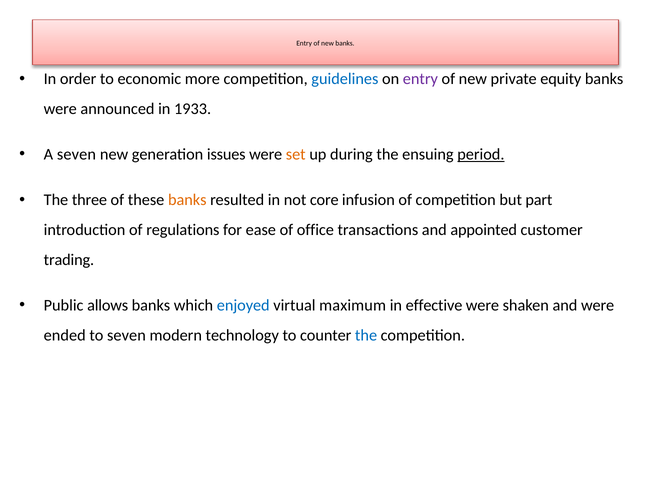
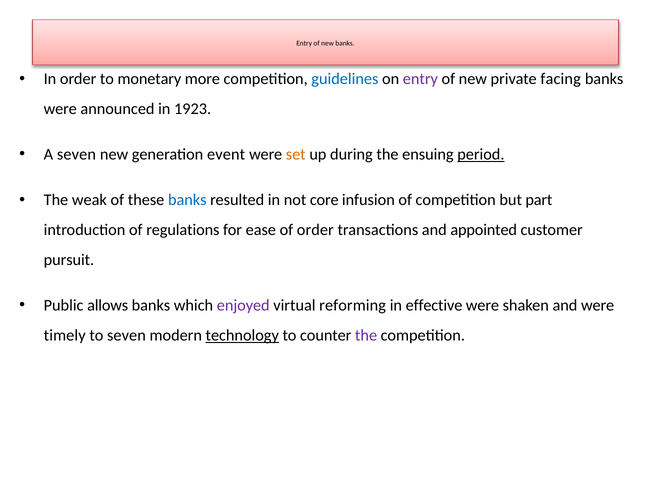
economic: economic -> monetary
equity: equity -> facing
1933: 1933 -> 1923
issues: issues -> event
three: three -> weak
banks at (187, 200) colour: orange -> blue
of office: office -> order
trading: trading -> pursuit
enjoyed colour: blue -> purple
maximum: maximum -> reforming
ended: ended -> timely
technology underline: none -> present
the at (366, 335) colour: blue -> purple
